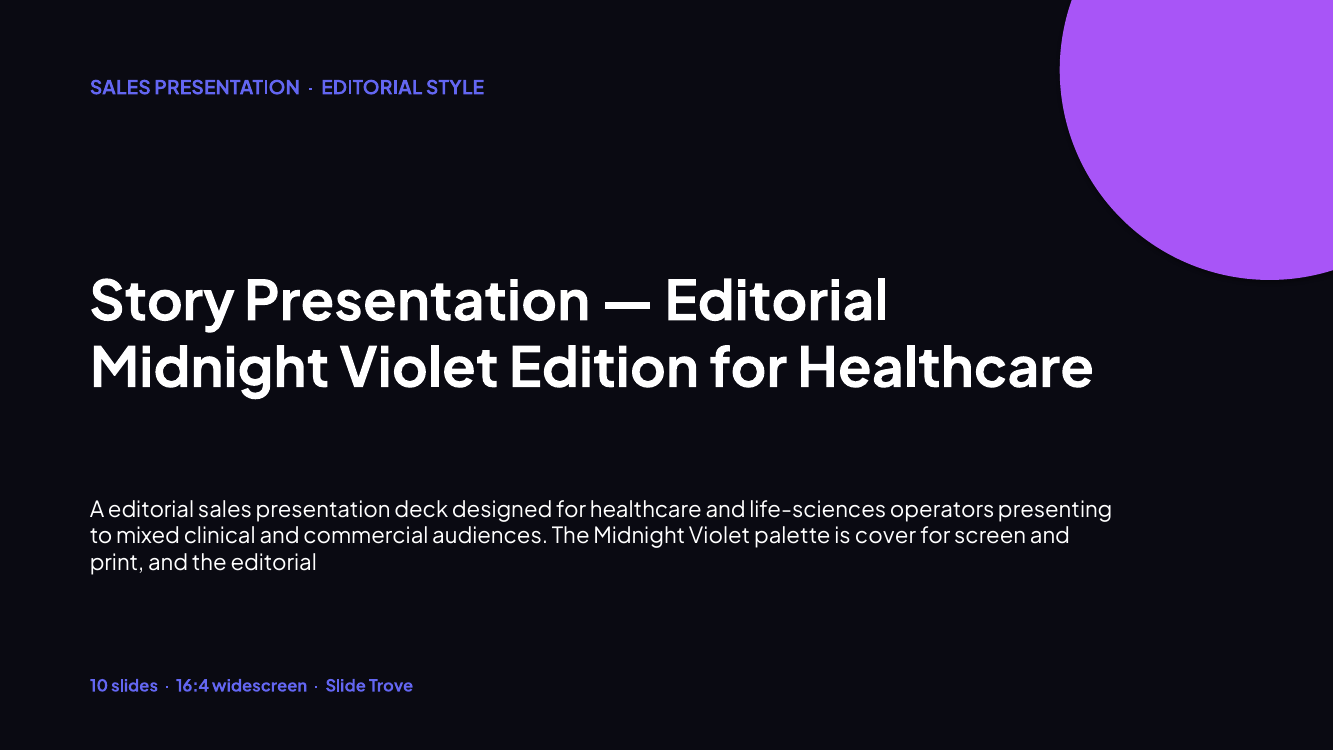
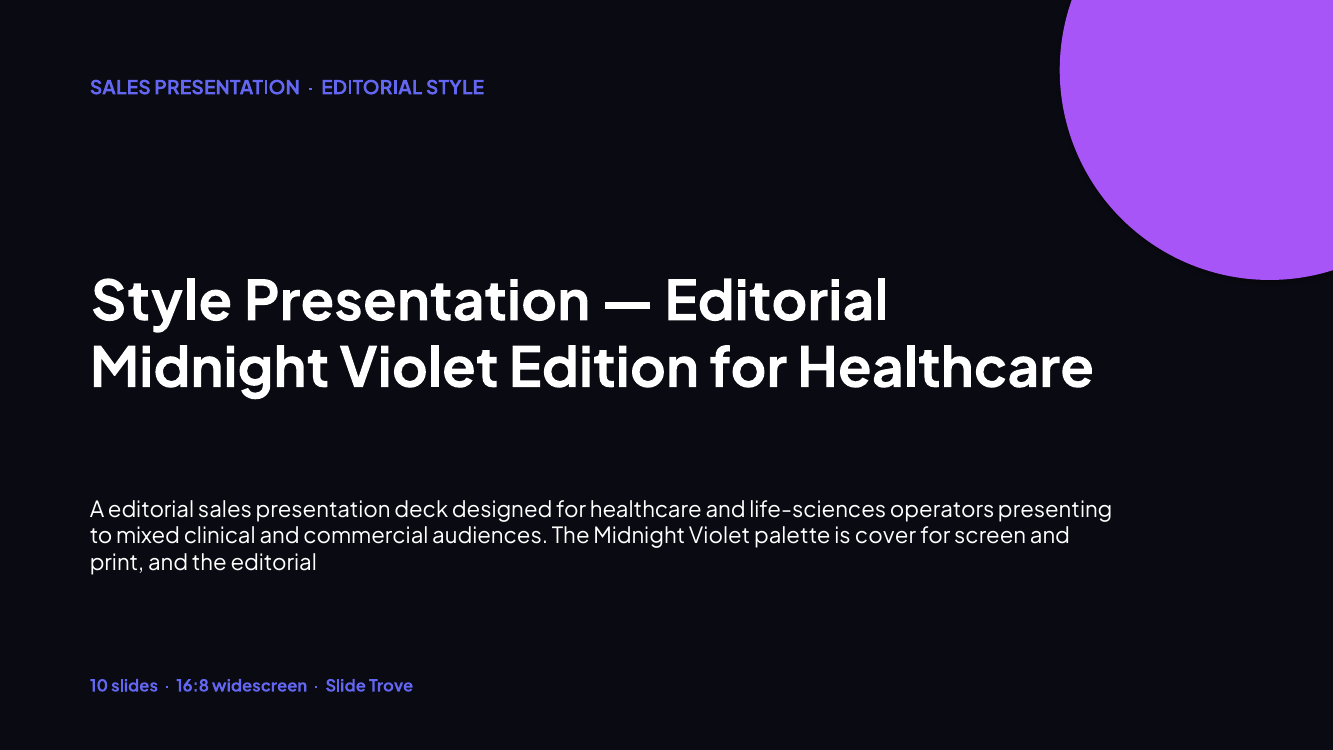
Story at (162, 302): Story -> Style
16:4: 16:4 -> 16:8
